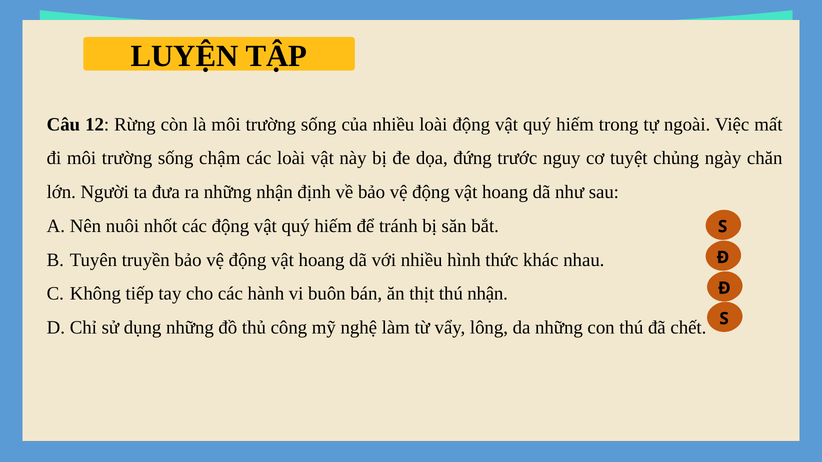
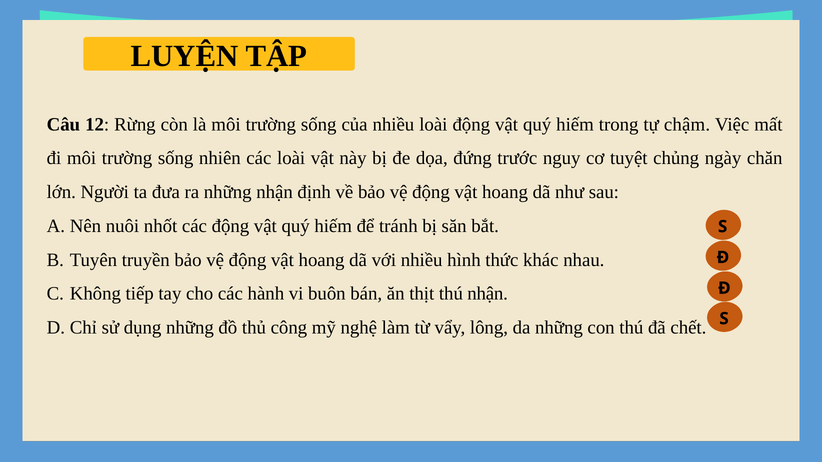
ngoài: ngoài -> chậm
chậm: chậm -> nhiên
